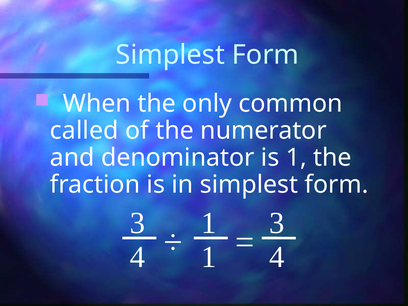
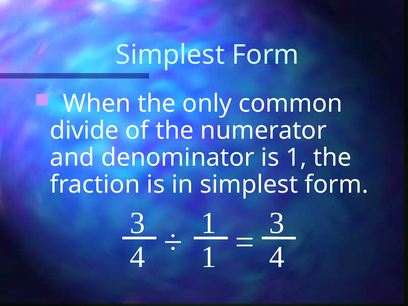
called: called -> divide
